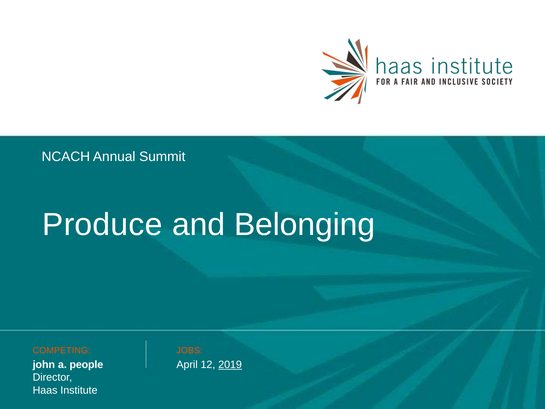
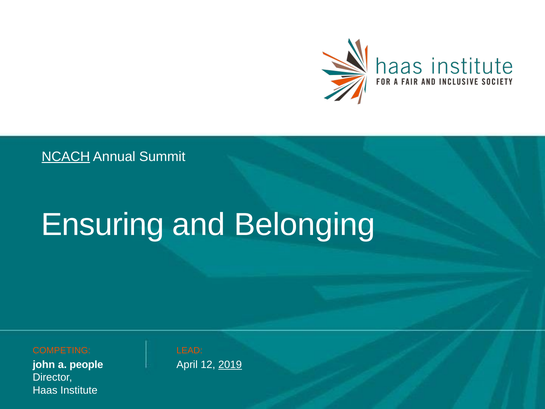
NCACH underline: none -> present
Produce: Produce -> Ensuring
JOBS: JOBS -> LEAD
